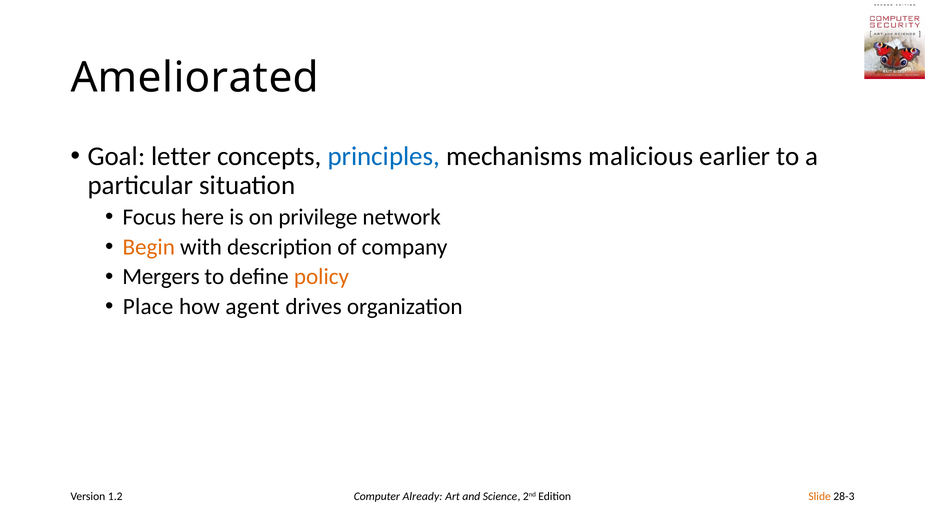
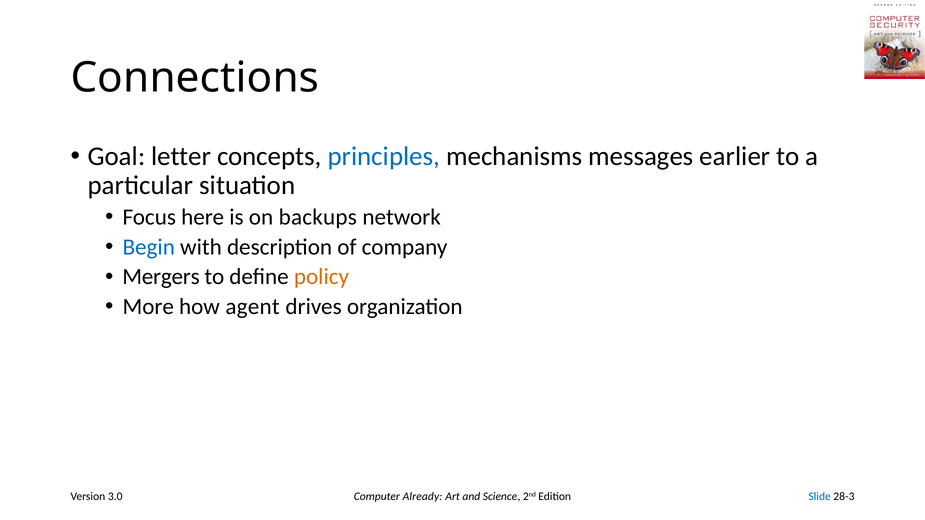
Ameliorated: Ameliorated -> Connections
malicious: malicious -> messages
privilege: privilege -> backups
Begin colour: orange -> blue
Place: Place -> More
1.2: 1.2 -> 3.0
Slide colour: orange -> blue
